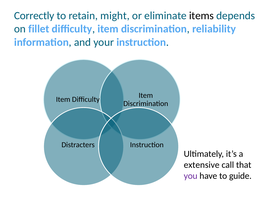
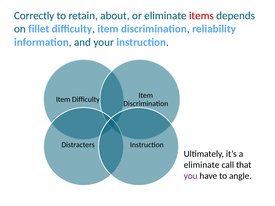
might: might -> about
items colour: black -> red
extensive at (202, 165): extensive -> eliminate
guide: guide -> angle
